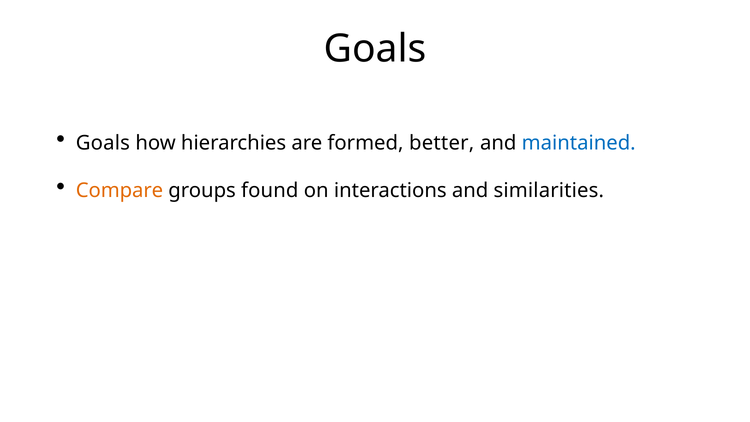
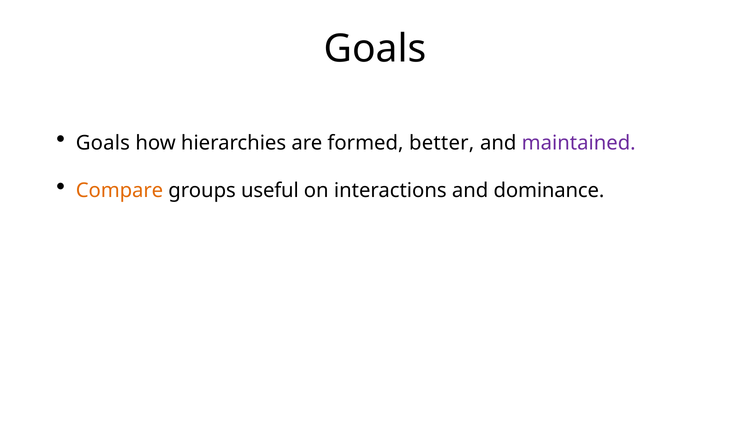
maintained colour: blue -> purple
found: found -> useful
similarities: similarities -> dominance
